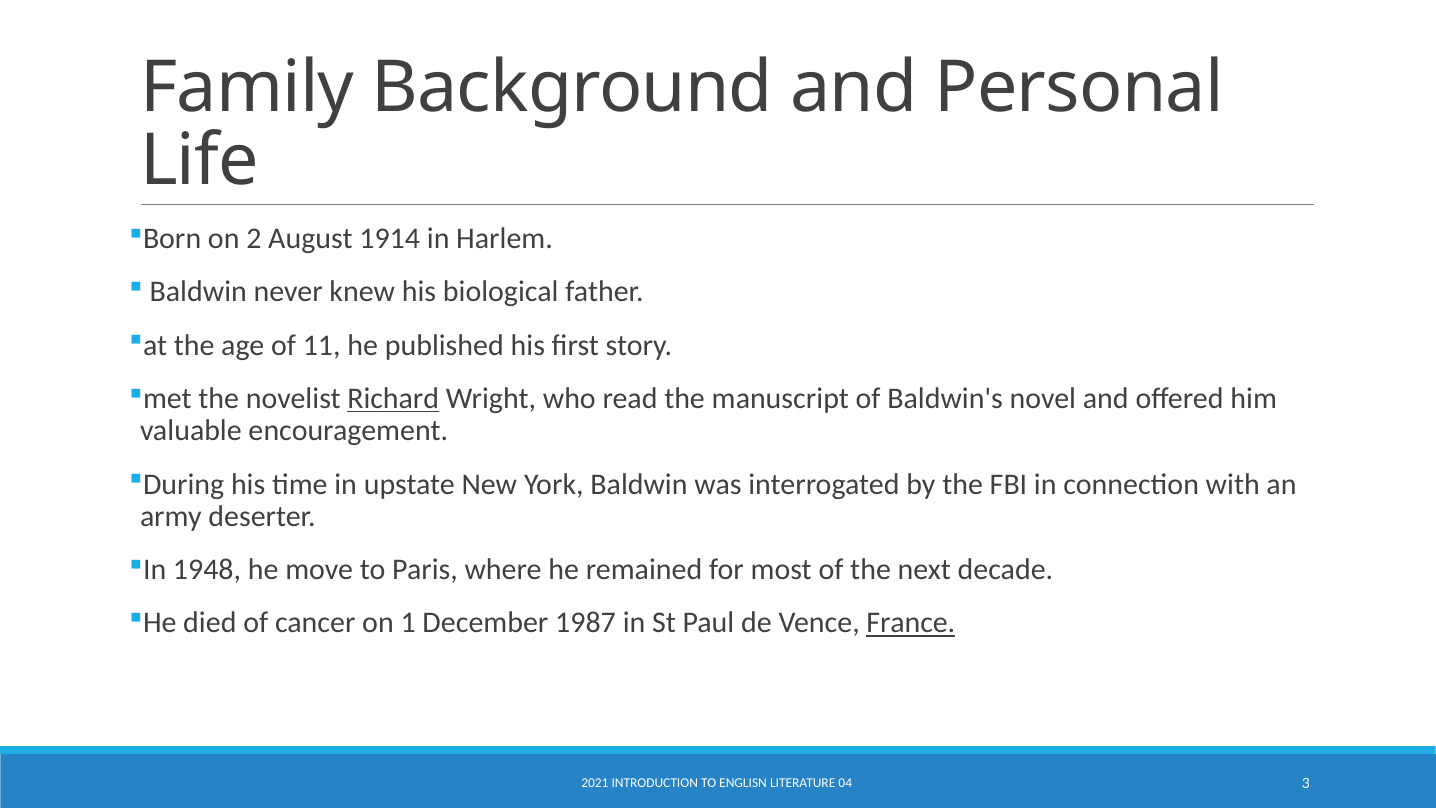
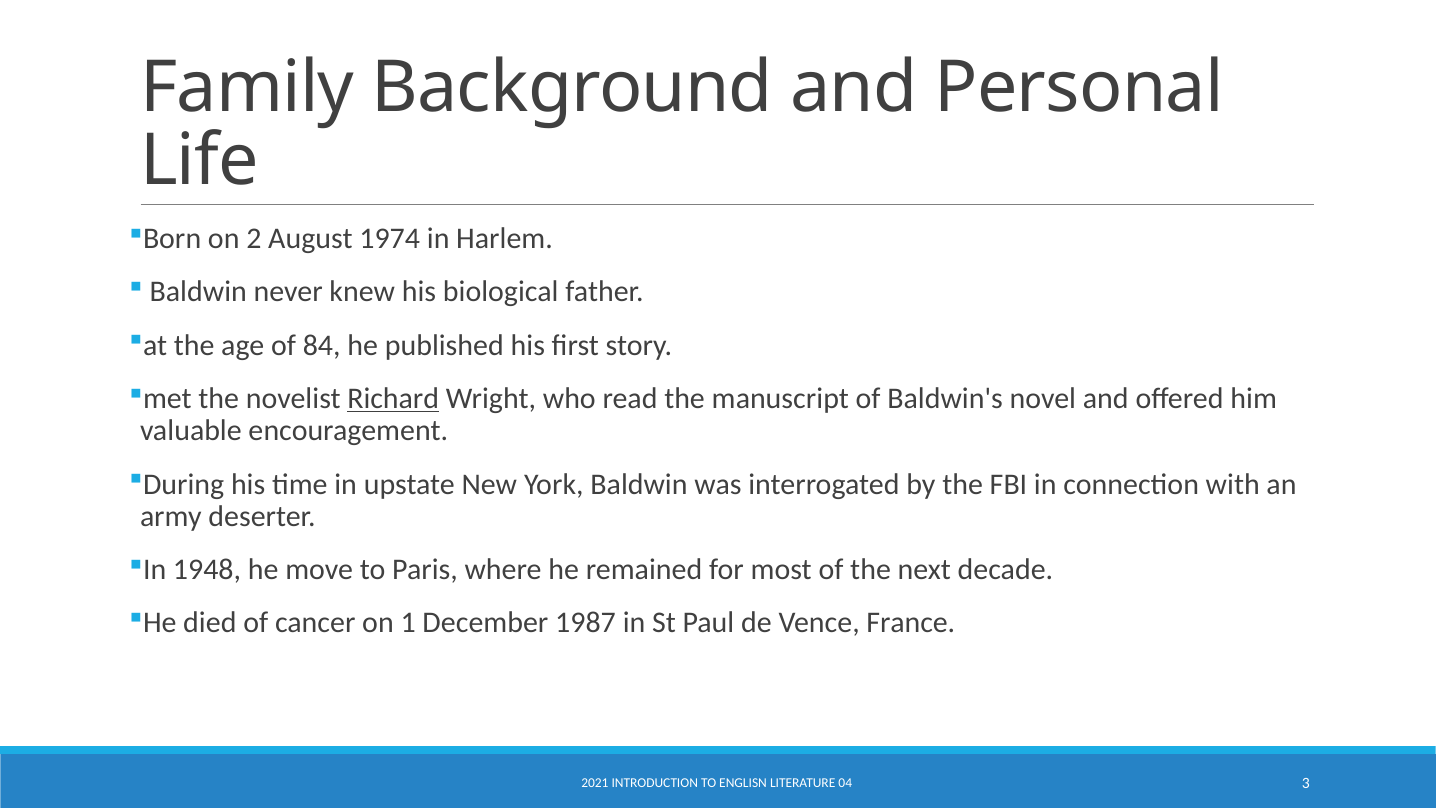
1914: 1914 -> 1974
11: 11 -> 84
France underline: present -> none
